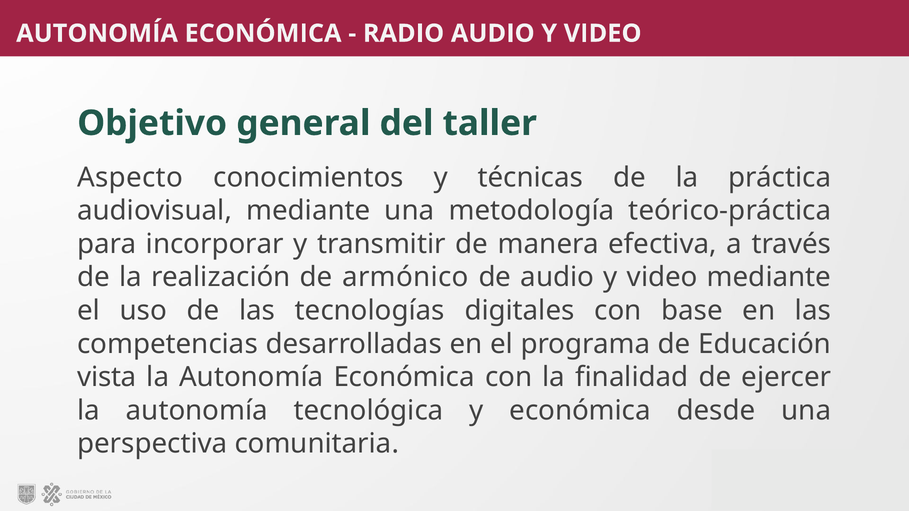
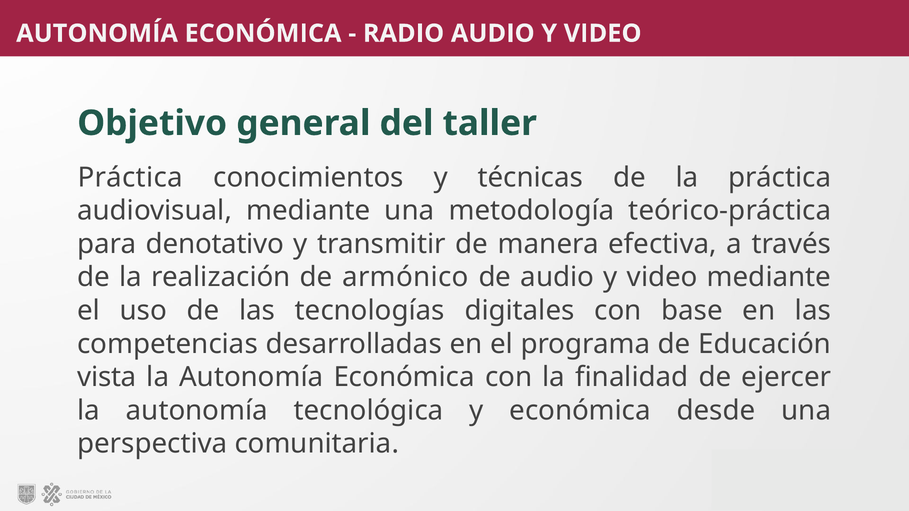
Aspecto at (130, 178): Aspecto -> Práctica
incorporar: incorporar -> denotativo
